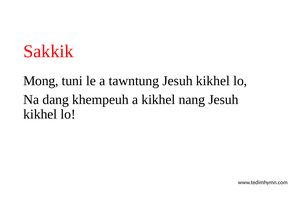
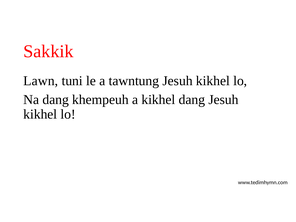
Mong: Mong -> Lawn
kikhel nang: nang -> dang
